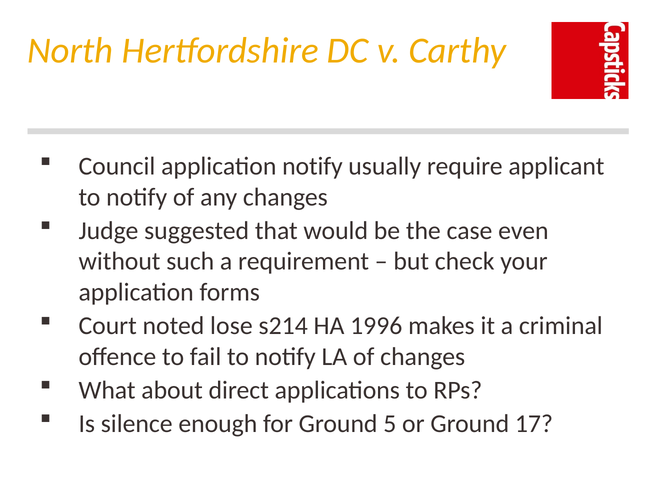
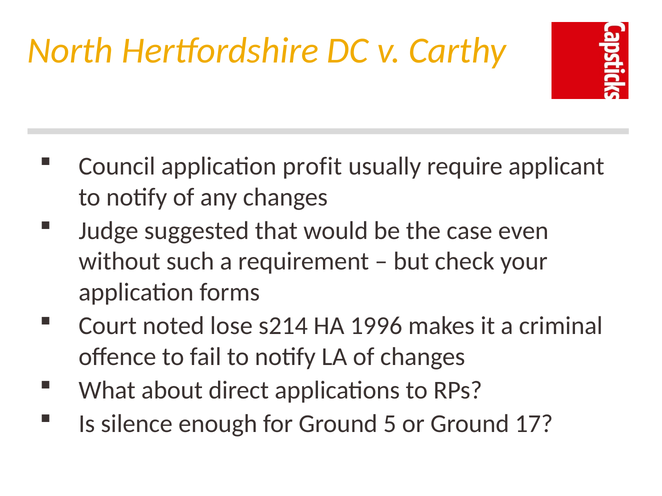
application notify: notify -> profit
